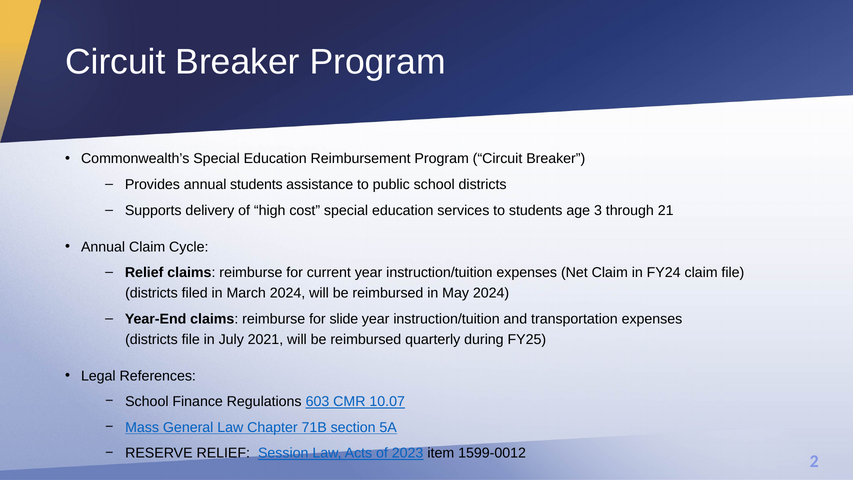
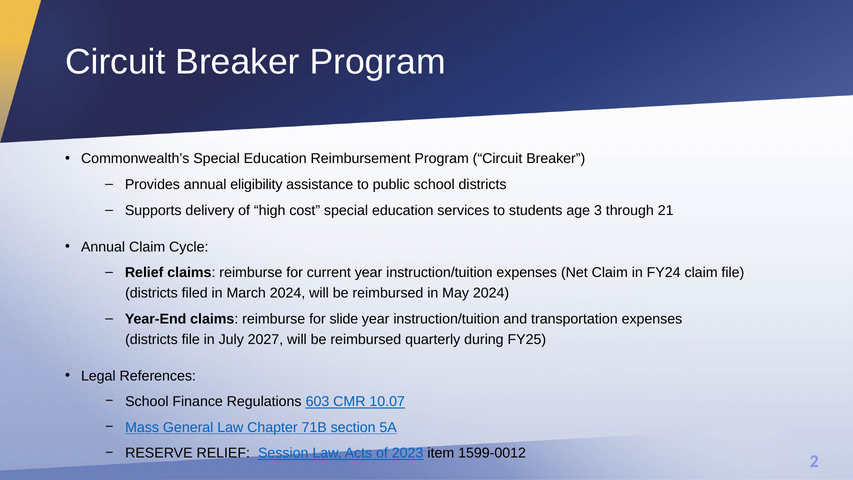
annual students: students -> eligibility
2021: 2021 -> 2027
